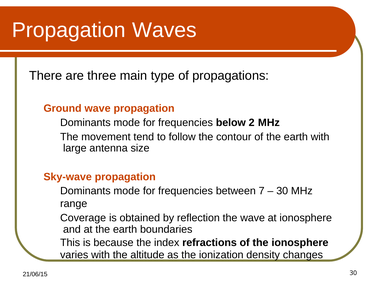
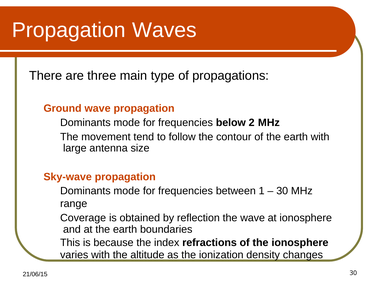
7: 7 -> 1
